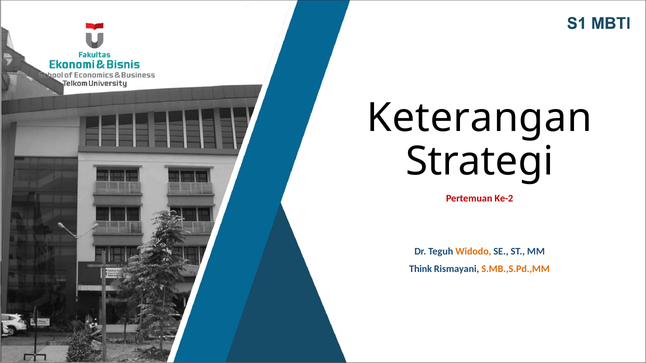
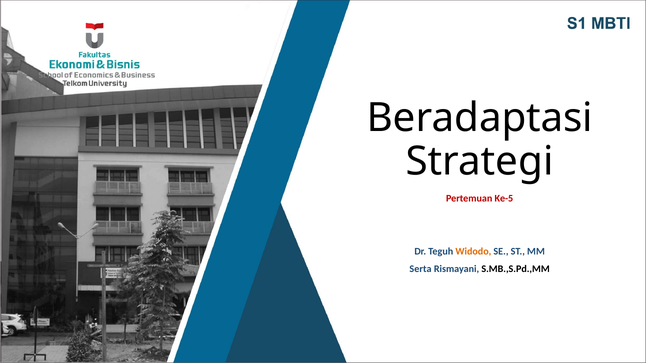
Keterangan: Keterangan -> Beradaptasi
Ke-2: Ke-2 -> Ke-5
Think: Think -> Serta
S.MB.,S.Pd.,MM colour: orange -> black
